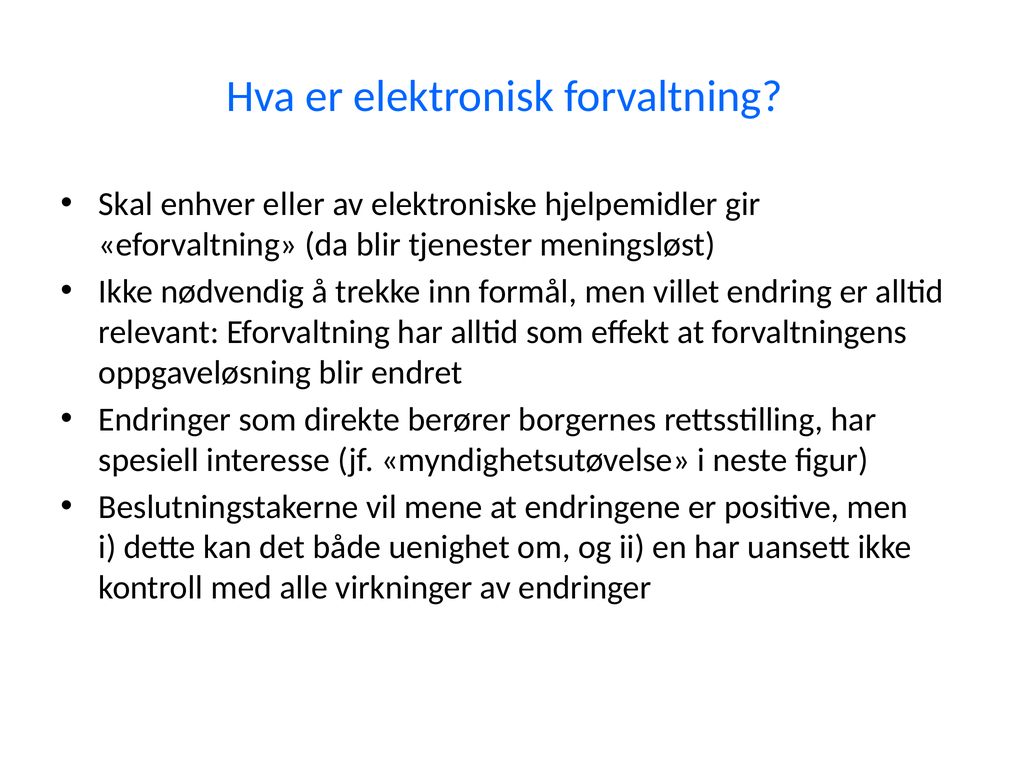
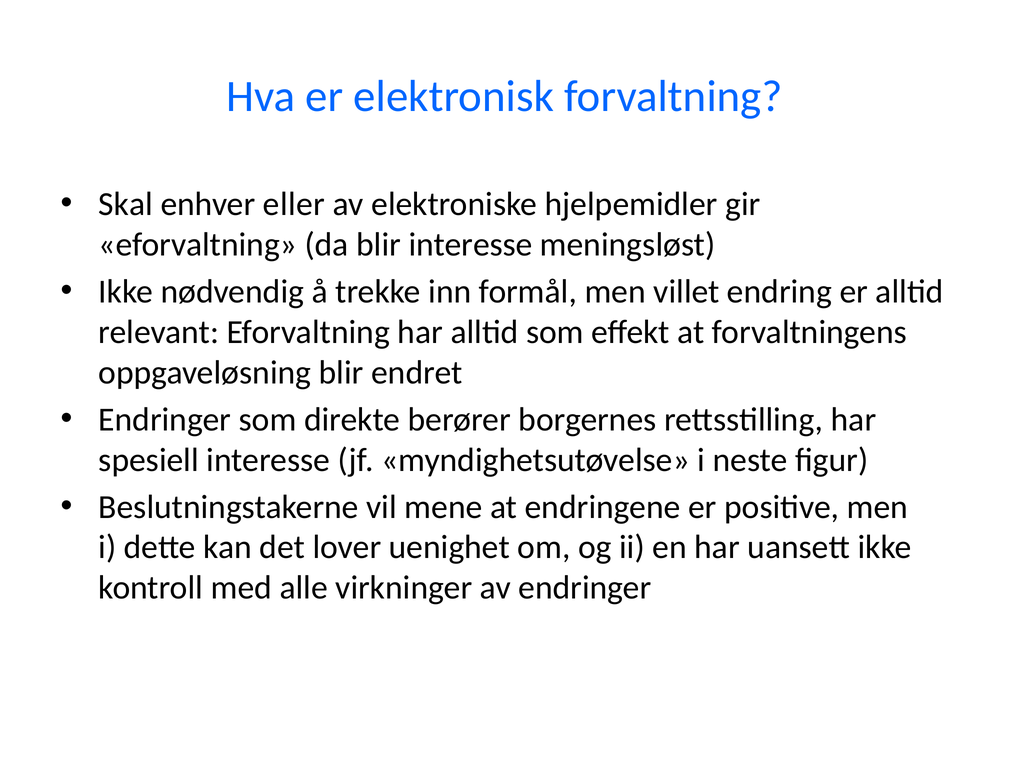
blir tjenester: tjenester -> interesse
både: både -> lover
